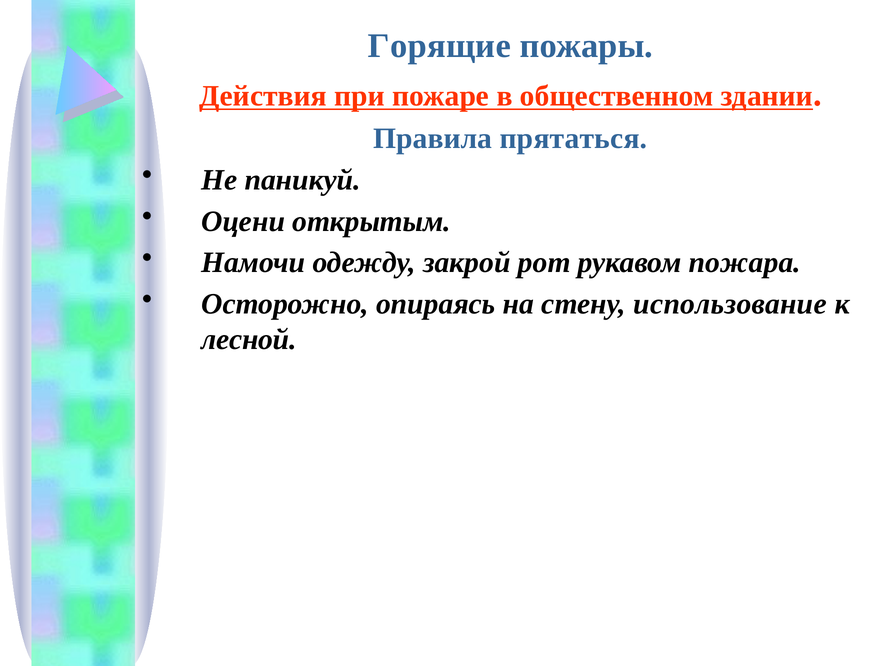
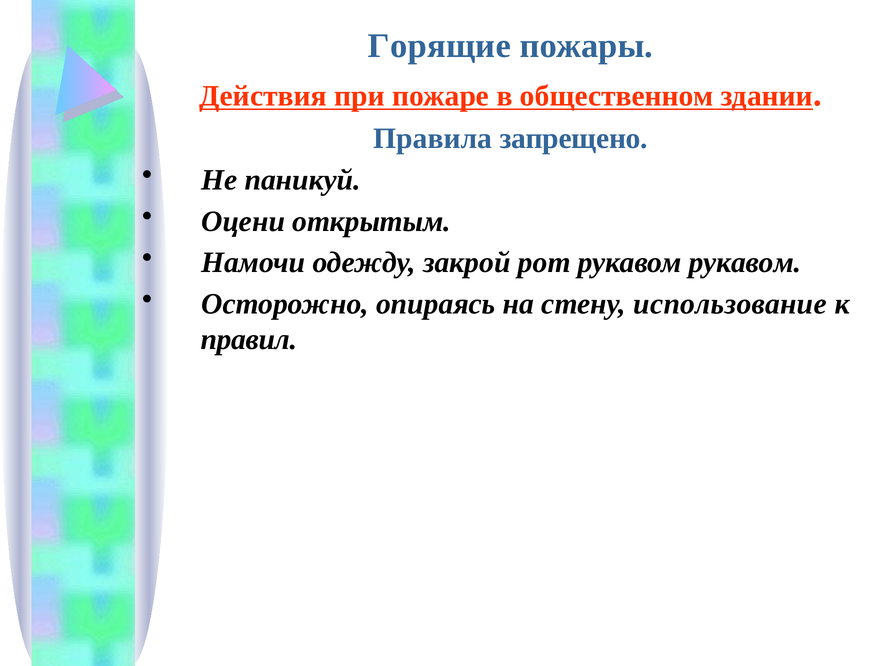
прятаться: прятаться -> запрещено
рукавом пожара: пожара -> рукавом
лесной: лесной -> правил
